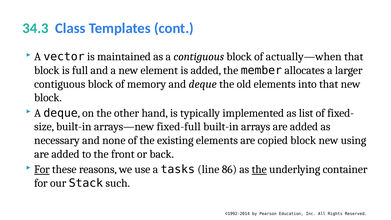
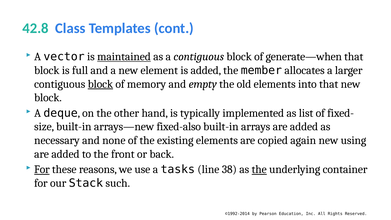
34.3: 34.3 -> 42.8
maintained underline: none -> present
actually—when: actually—when -> generate—when
block at (100, 84) underline: none -> present
and deque: deque -> empty
fixed-full: fixed-full -> fixed-also
copied block: block -> again
86: 86 -> 38
